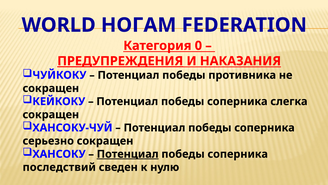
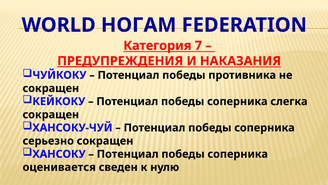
0: 0 -> 7
Потенциал at (128, 154) underline: present -> none
последствий: последствий -> оценивается
